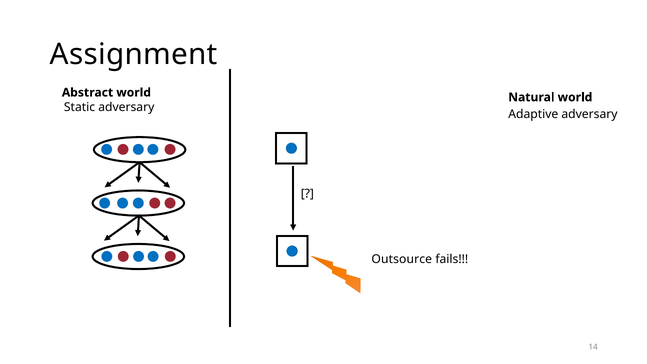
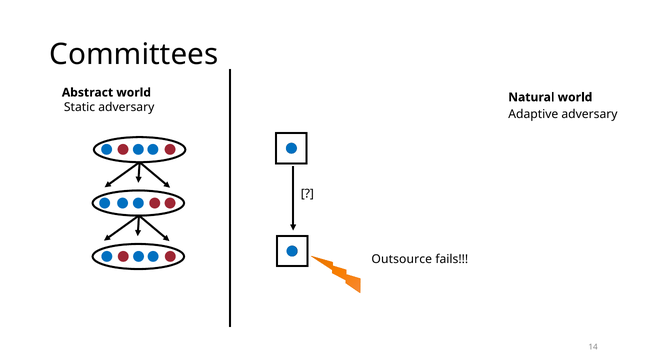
Assignment: Assignment -> Committees
